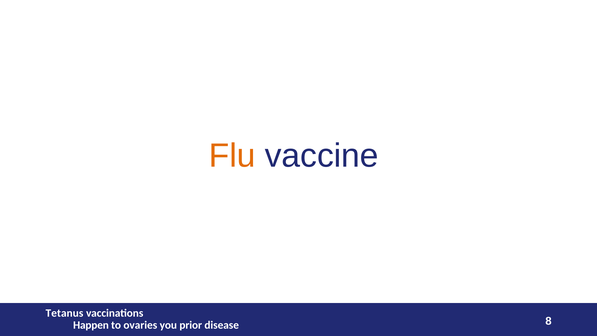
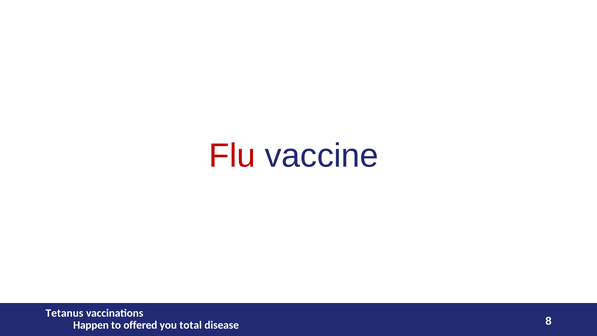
Flu colour: orange -> red
ovaries: ovaries -> offered
prior: prior -> total
